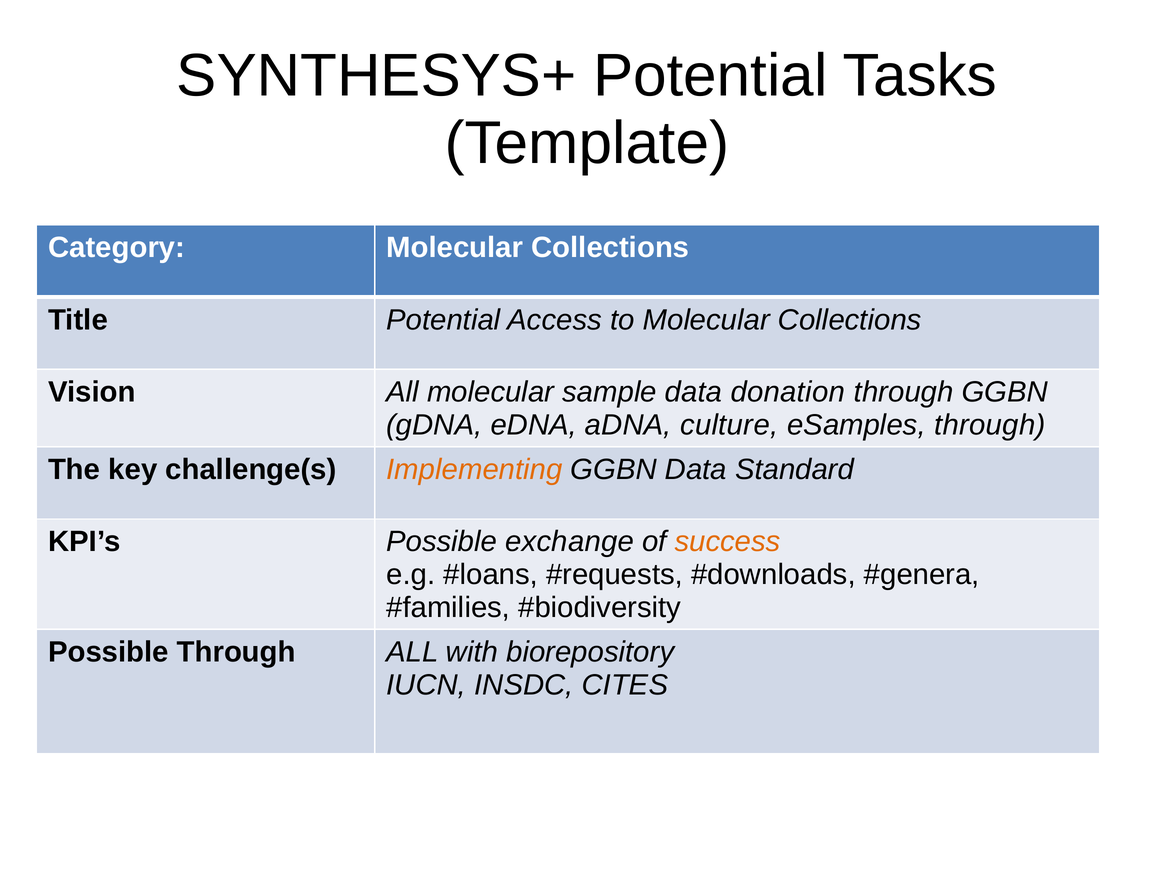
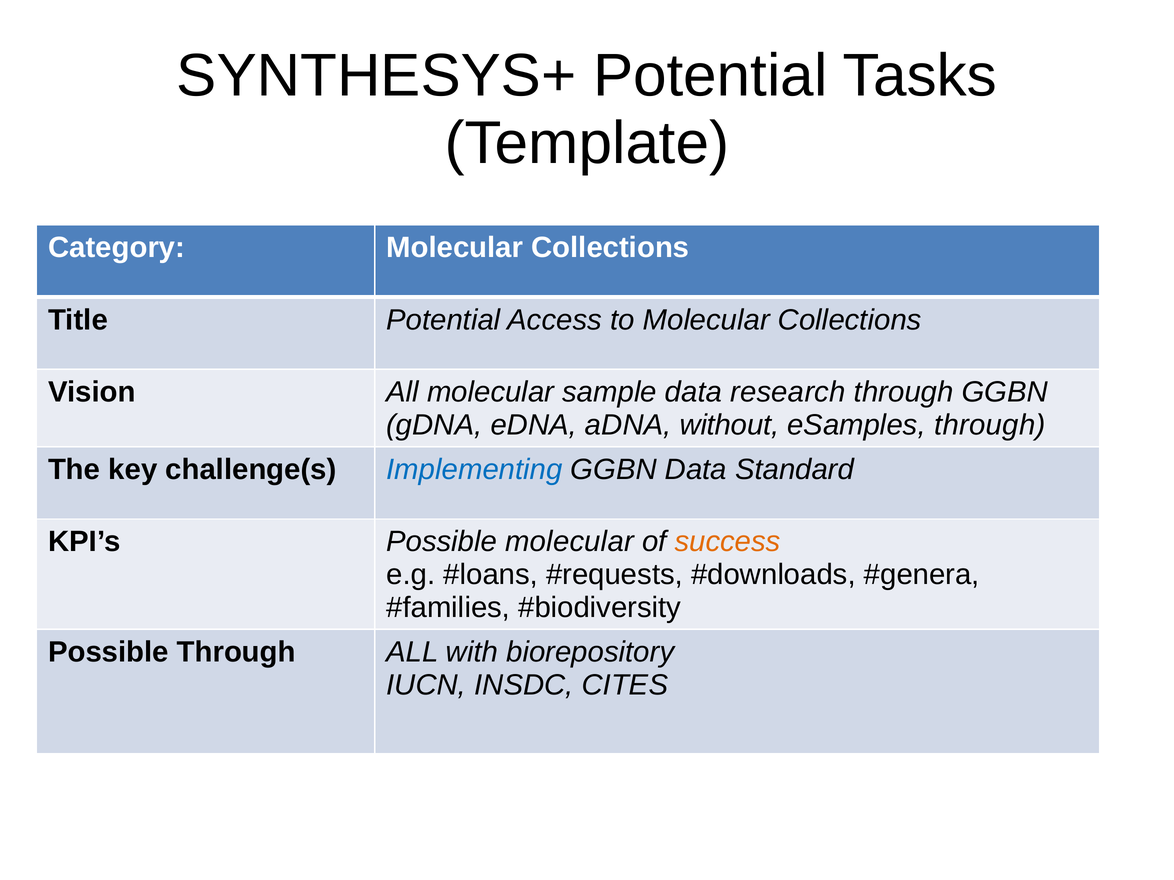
donation: donation -> research
culture: culture -> without
Implementing colour: orange -> blue
Possible exchange: exchange -> molecular
